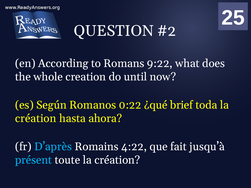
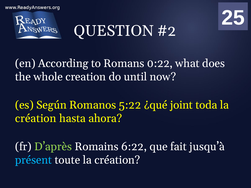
9:22: 9:22 -> 0:22
0:22: 0:22 -> 5:22
brief: brief -> joint
D’après colour: light blue -> light green
4:22: 4:22 -> 6:22
